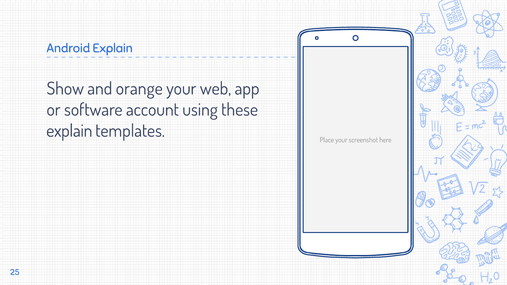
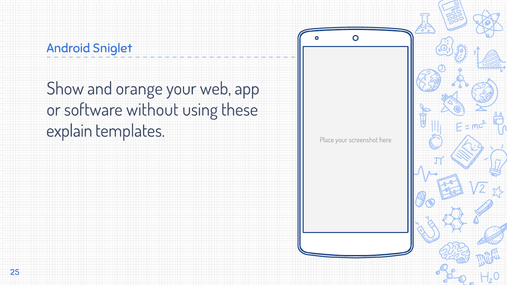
Android Explain: Explain -> Sniglet
account: account -> without
